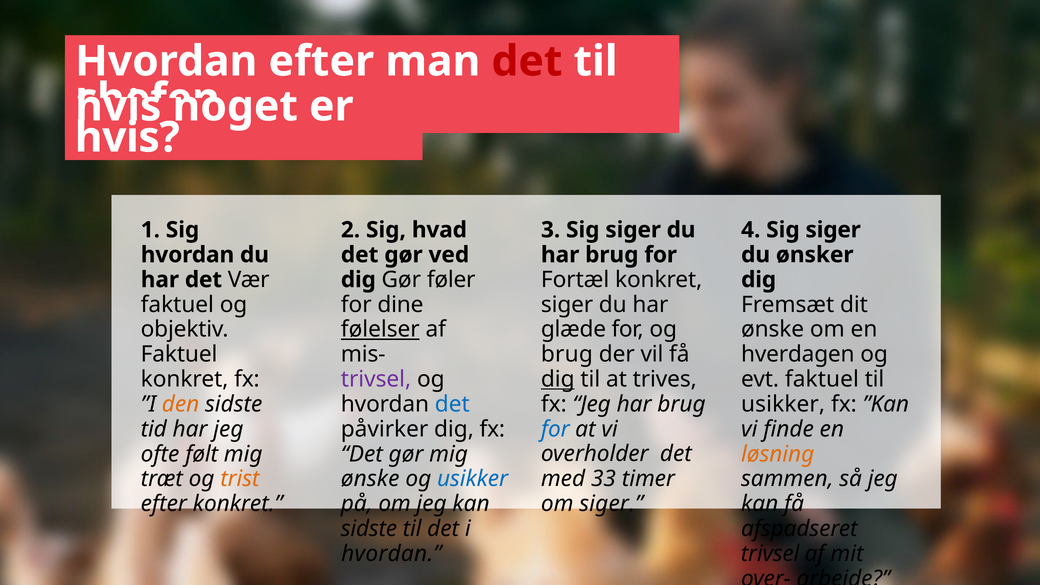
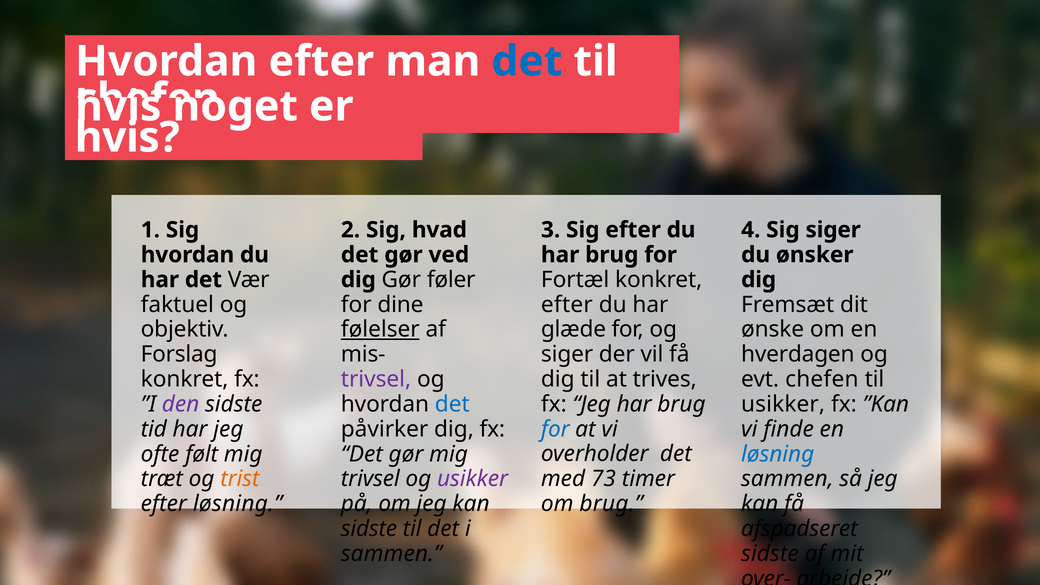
det at (527, 61) colour: red -> blue
3 Sig siger: siger -> efter
siger at (567, 305): siger -> efter
Faktuel at (179, 354): Faktuel -> Forslag
brug at (567, 354): brug -> siger
dig at (558, 379) underline: present -> none
evt faktuel: faktuel -> chefen
den colour: orange -> purple
løsning at (778, 454) colour: orange -> blue
33: 33 -> 73
ønske at (370, 479): ønske -> trivsel
usikker at (473, 479) colour: blue -> purple
om siger: siger -> brug
efter konkret: konkret -> løsning
hvordan at (391, 554): hvordan -> sammen
trivsel at (770, 554): trivsel -> sidste
